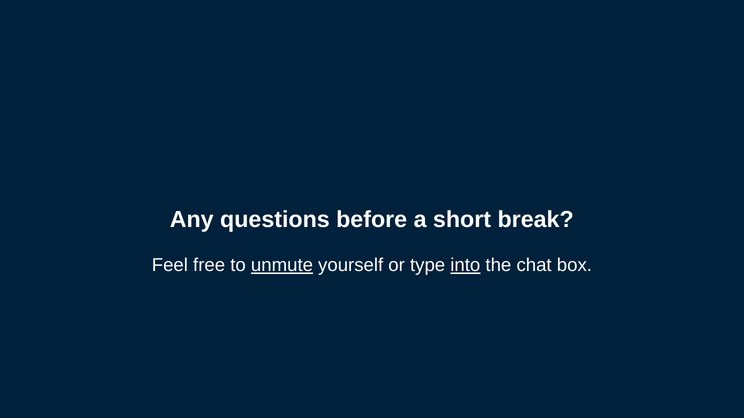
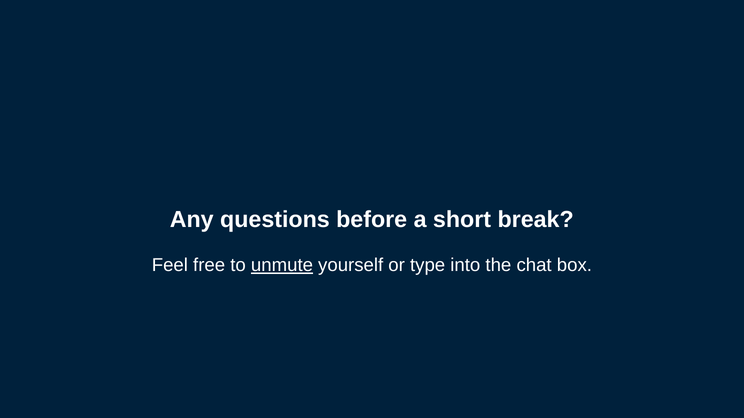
into underline: present -> none
